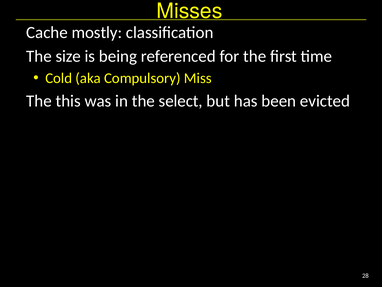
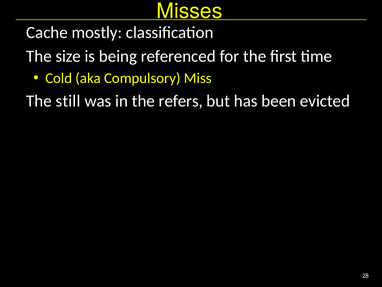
this: this -> still
select: select -> refers
